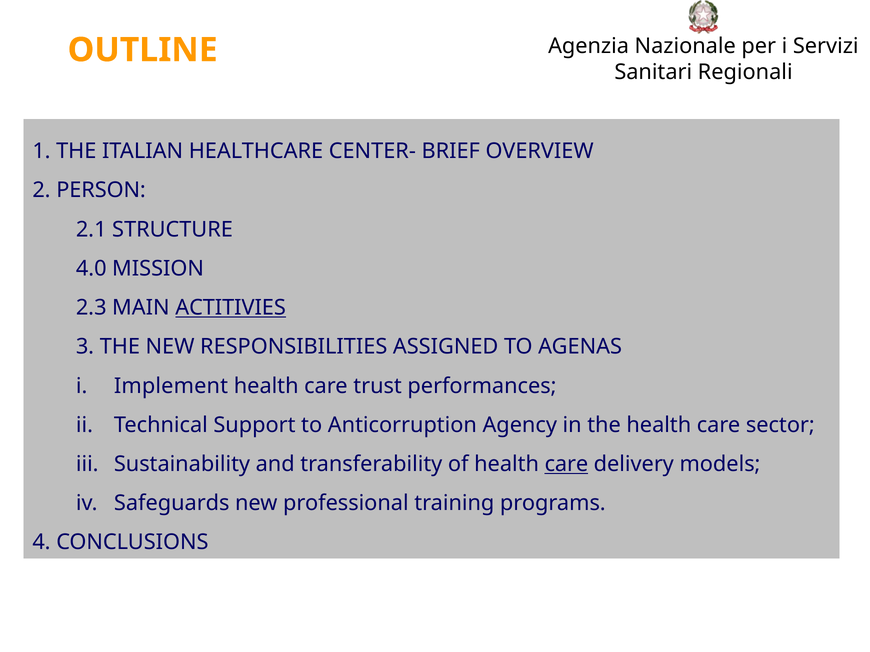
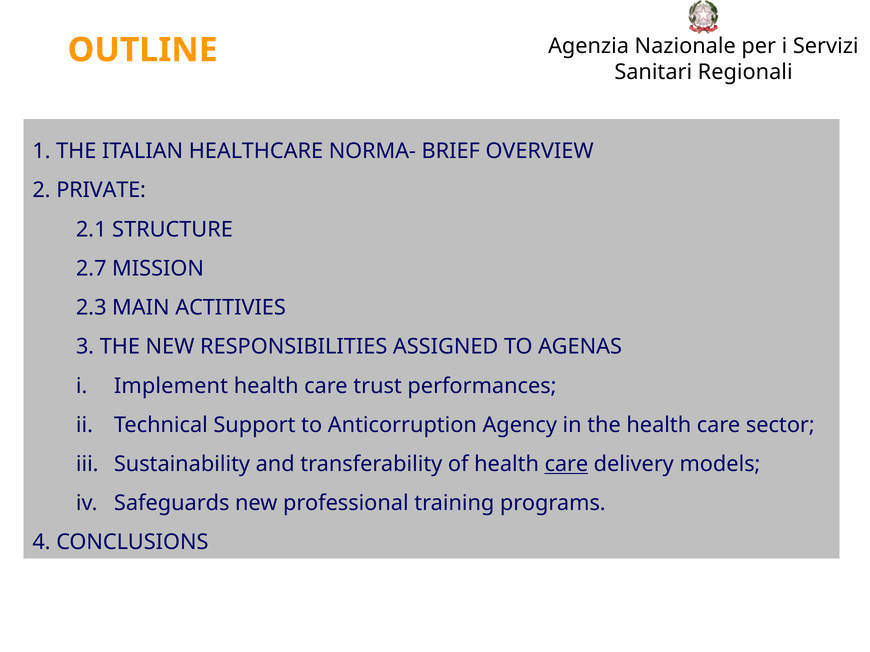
CENTER-: CENTER- -> NORMA-
PERSON: PERSON -> PRIVATE
4.0: 4.0 -> 2.7
ACTITIVIES underline: present -> none
